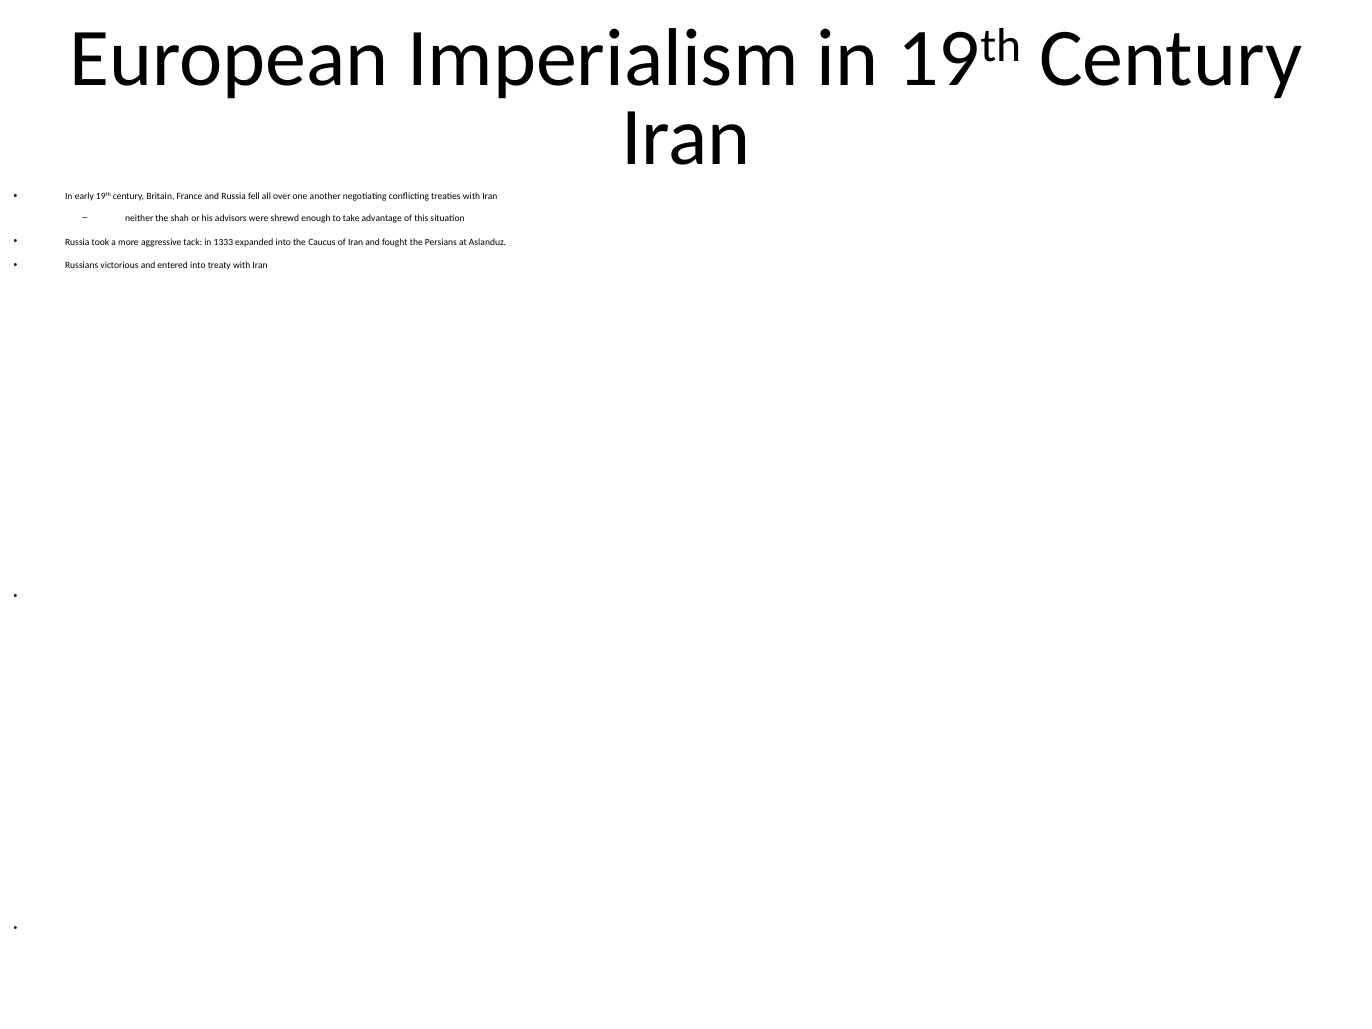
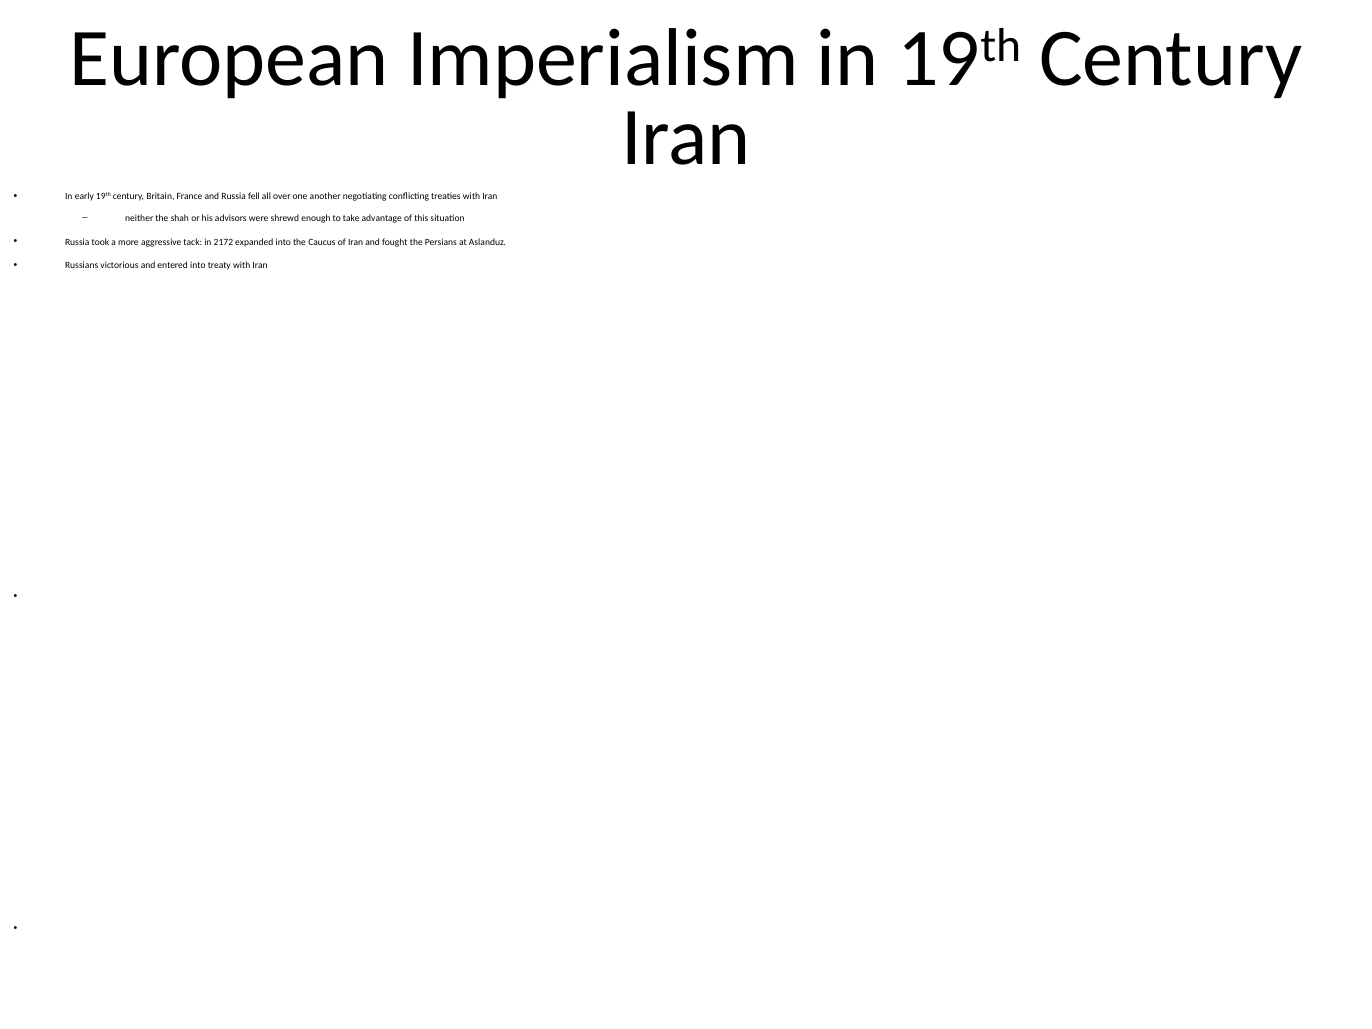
1333: 1333 -> 2172
